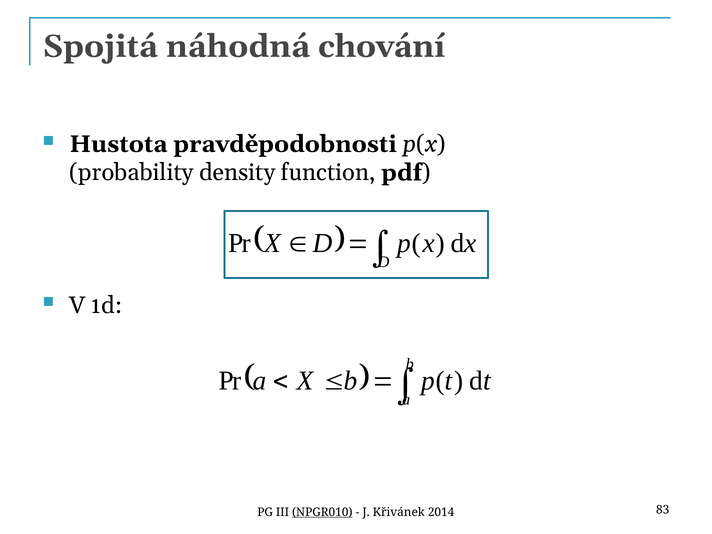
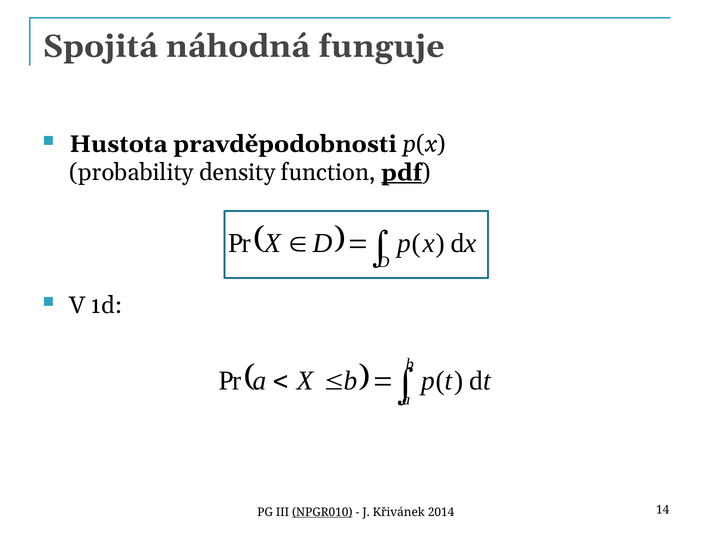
chování: chování -> funguje
pdf underline: none -> present
83: 83 -> 14
